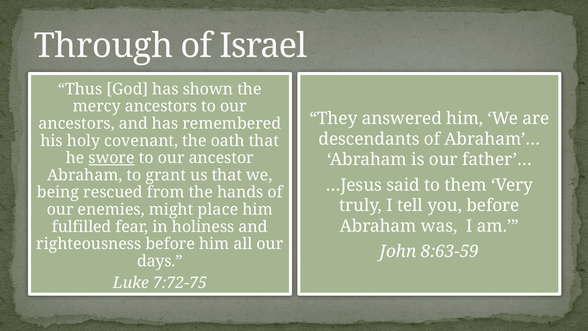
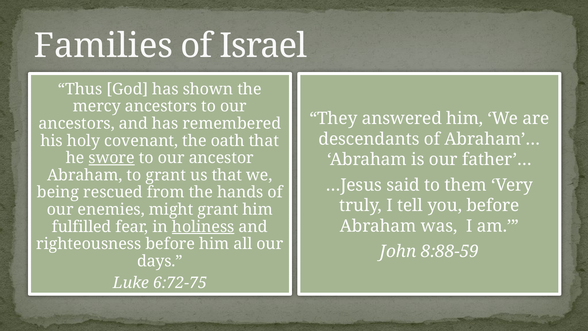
Through: Through -> Families
might place: place -> grant
holiness underline: none -> present
8:63-59: 8:63-59 -> 8:88-59
7:72-75: 7:72-75 -> 6:72-75
